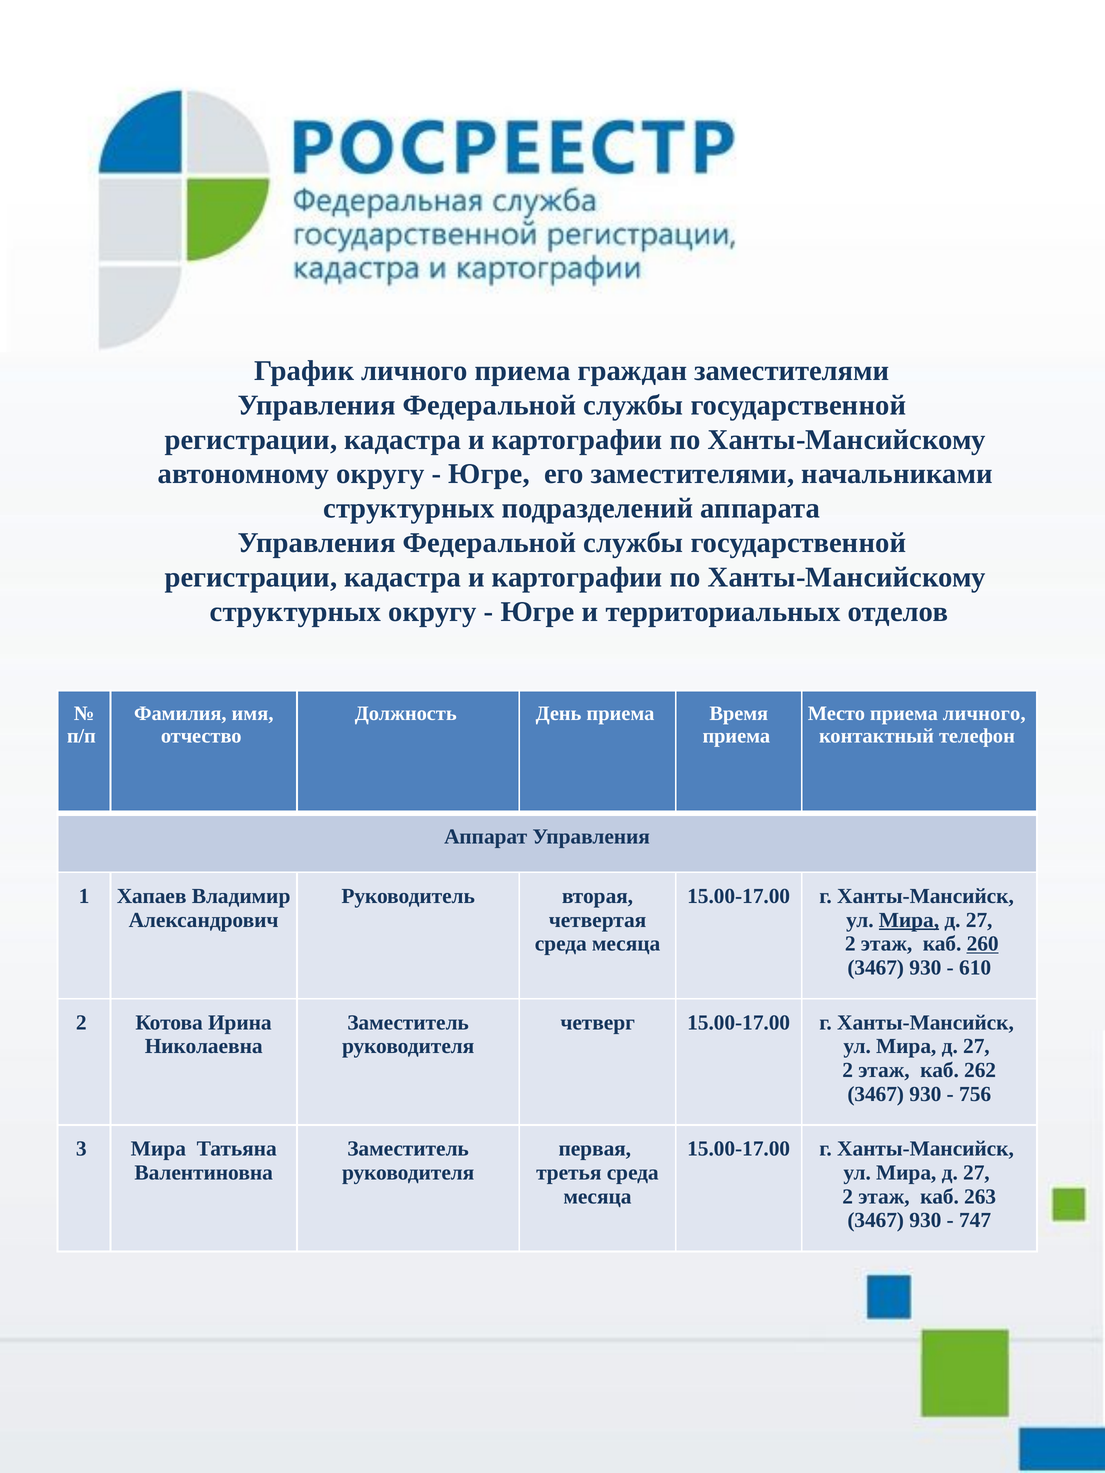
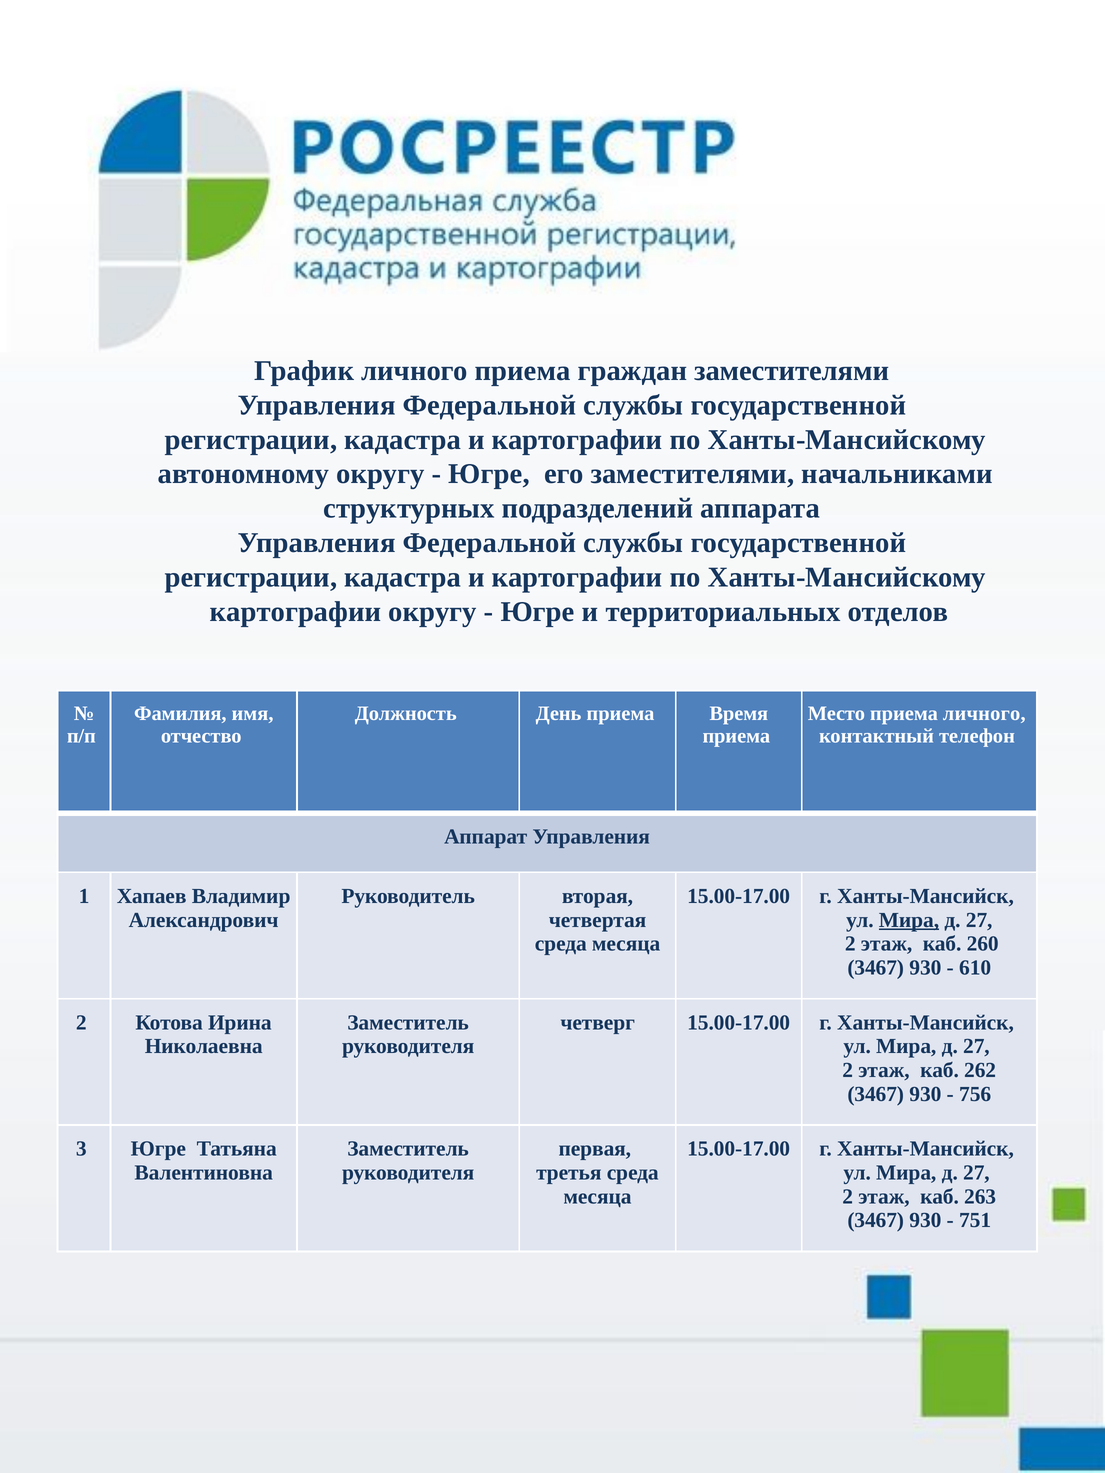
структурных at (296, 612): структурных -> картографии
260 underline: present -> none
3 Мира: Мира -> Югре
747: 747 -> 751
